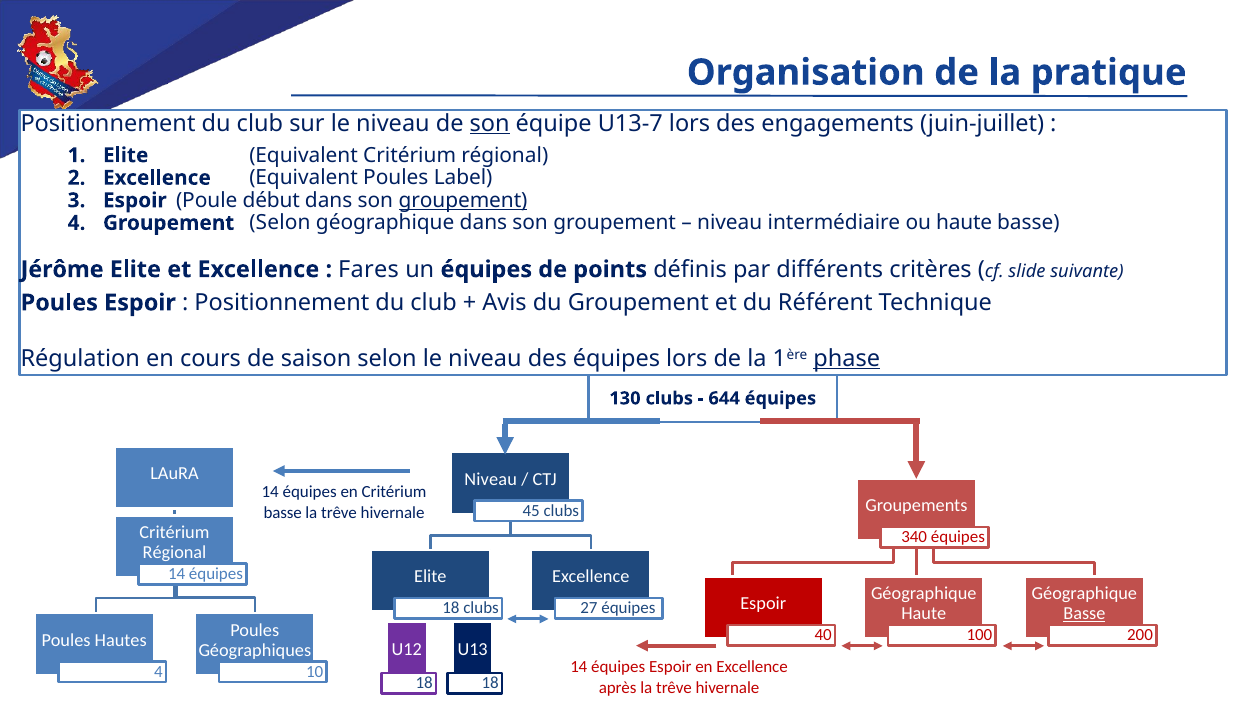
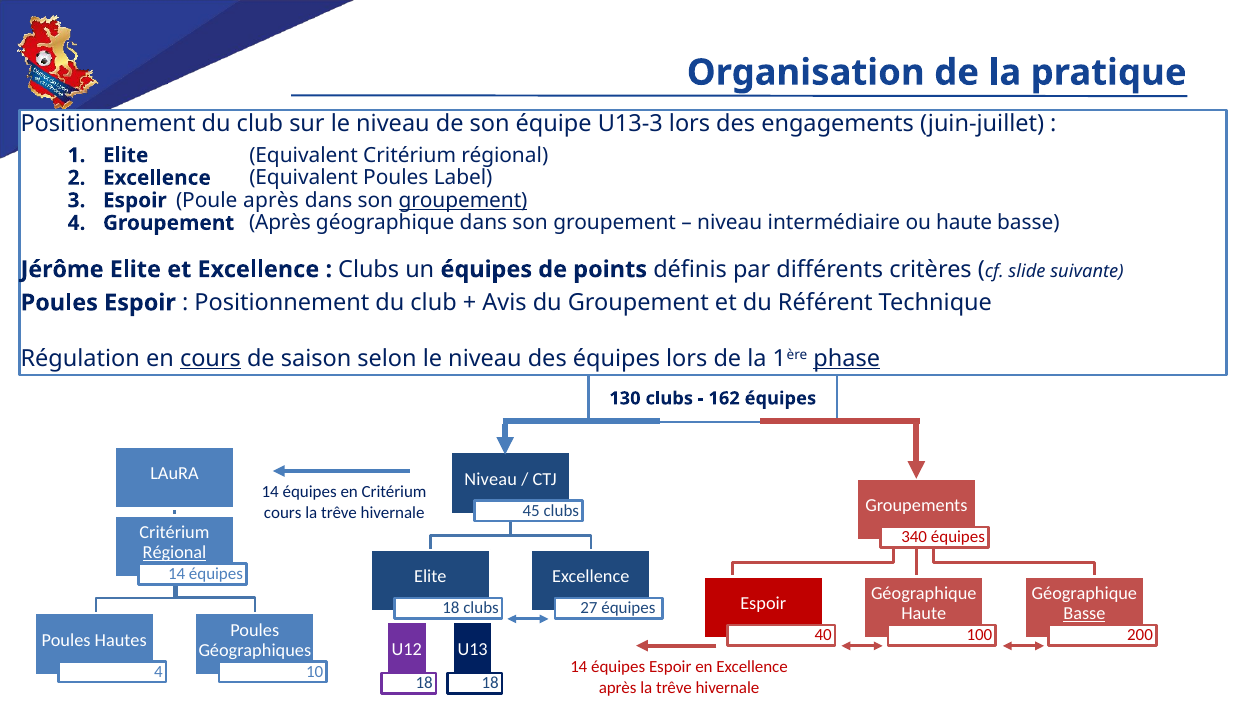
son at (490, 124) underline: present -> none
U13-7: U13-7 -> U13-3
Poule début: début -> après
Groupement Selon: Selon -> Après
Fares at (369, 270): Fares -> Clubs
cours at (210, 359) underline: none -> present
644: 644 -> 162
basse at (283, 513): basse -> cours
Régional at (174, 553) underline: none -> present
